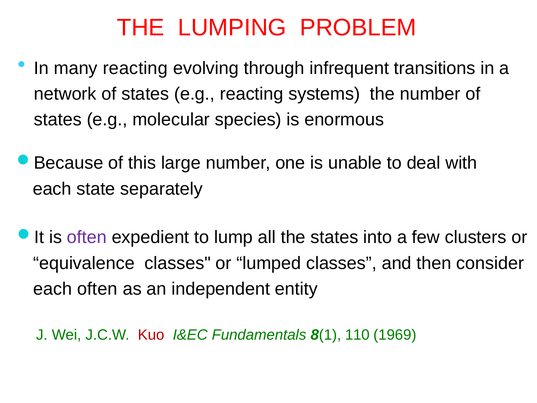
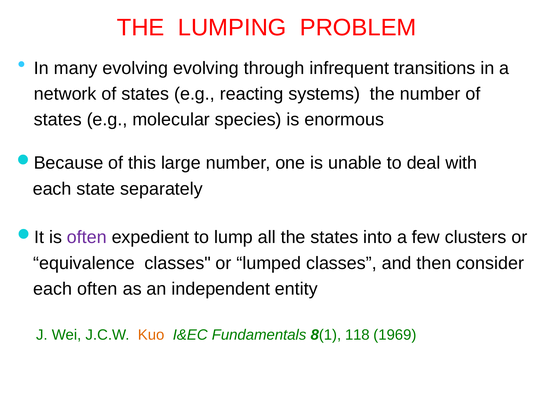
many reacting: reacting -> evolving
Kuo colour: red -> orange
110: 110 -> 118
